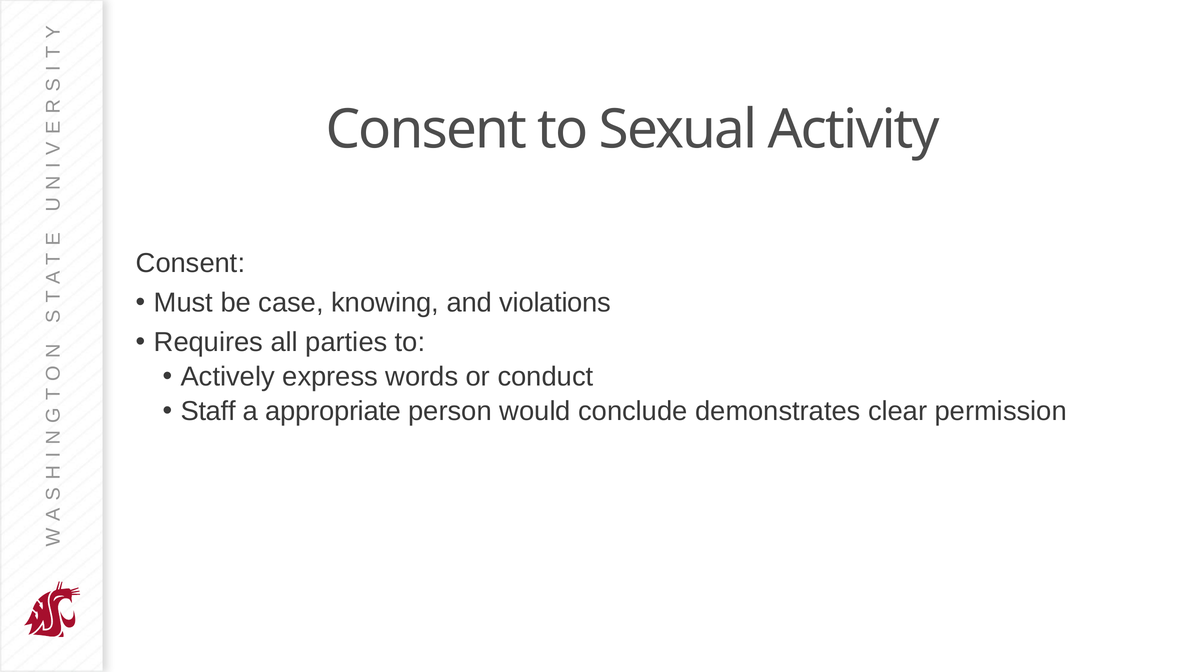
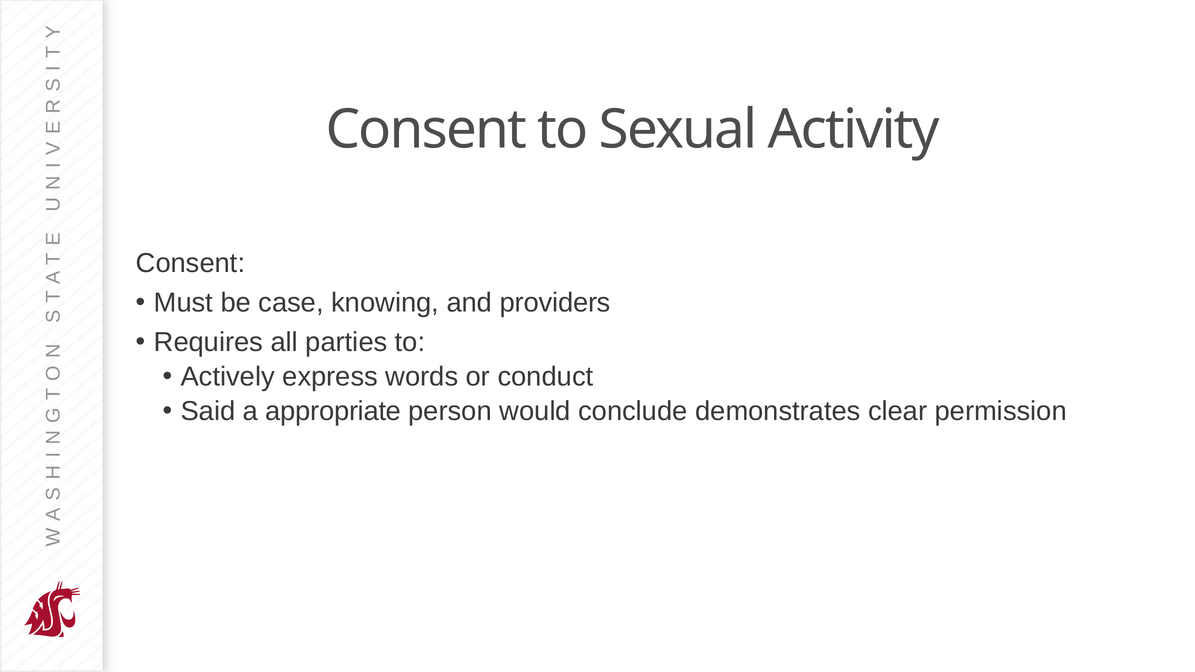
violations: violations -> providers
Staff: Staff -> Said
